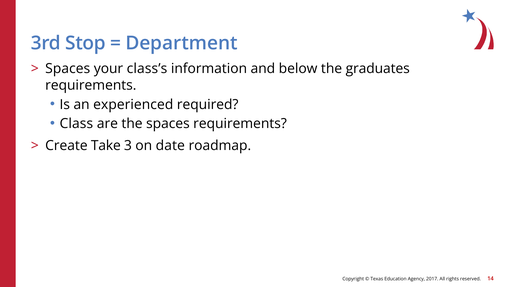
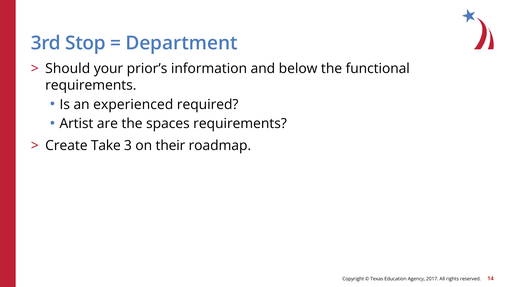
Spaces at (68, 69): Spaces -> Should
class’s: class’s -> prior’s
graduates: graduates -> functional
Class: Class -> Artist
date: date -> their
